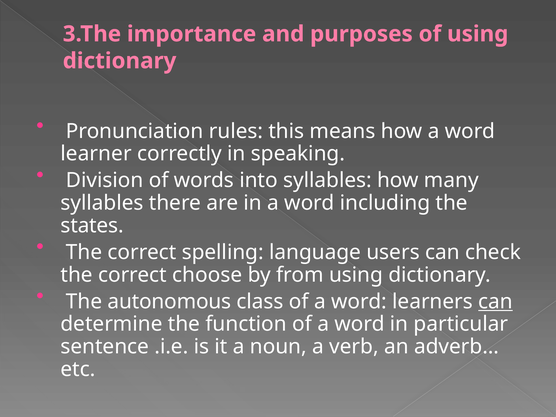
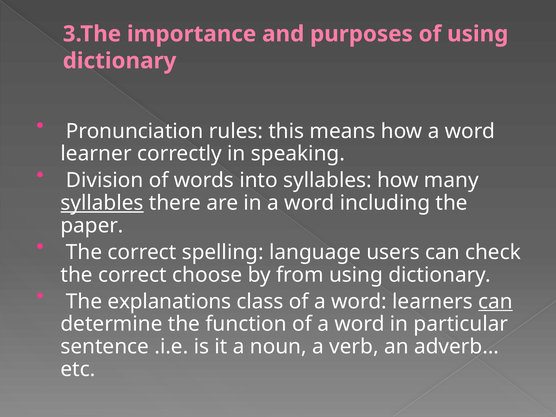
syllables at (102, 203) underline: none -> present
states: states -> paper
autonomous: autonomous -> explanations
